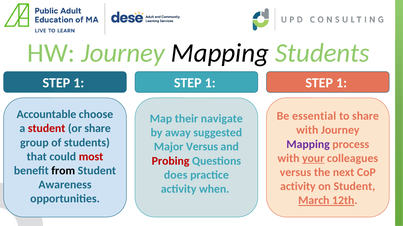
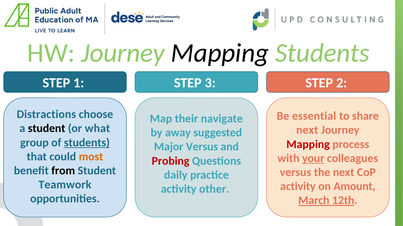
1 at (210, 83): 1 -> 3
1 at (342, 83): 1 -> 2
Accountable: Accountable -> Distractions
student at (47, 129) colour: red -> black
or share: share -> what
with at (307, 131): with -> next
students at (87, 143) underline: none -> present
Mapping at (308, 145) colour: purple -> red
most colour: red -> orange
does: does -> daily
Awareness: Awareness -> Teamwork
on Student: Student -> Amount
when: when -> other
